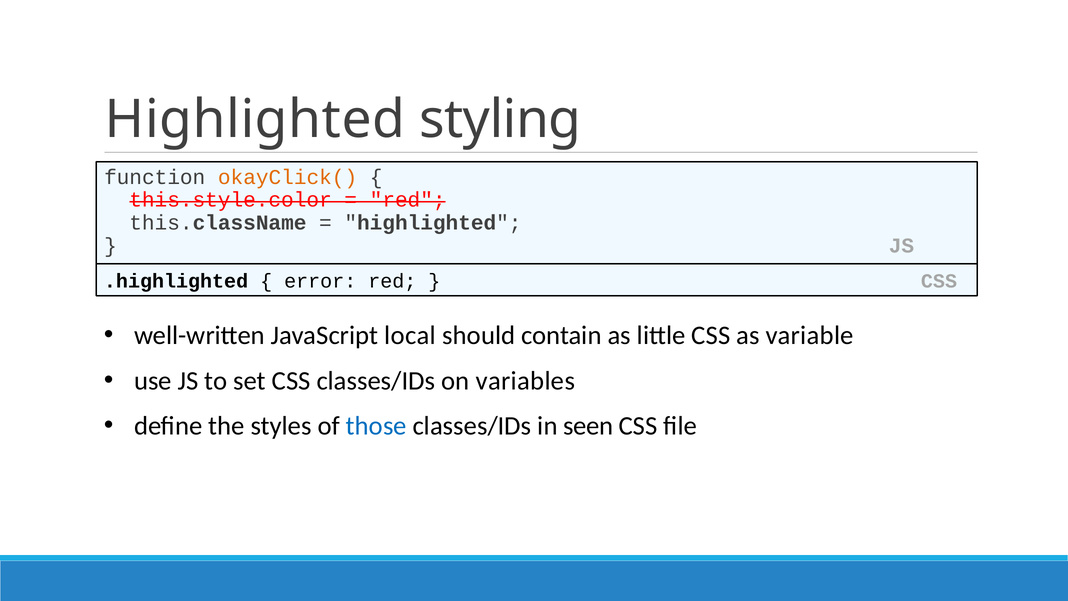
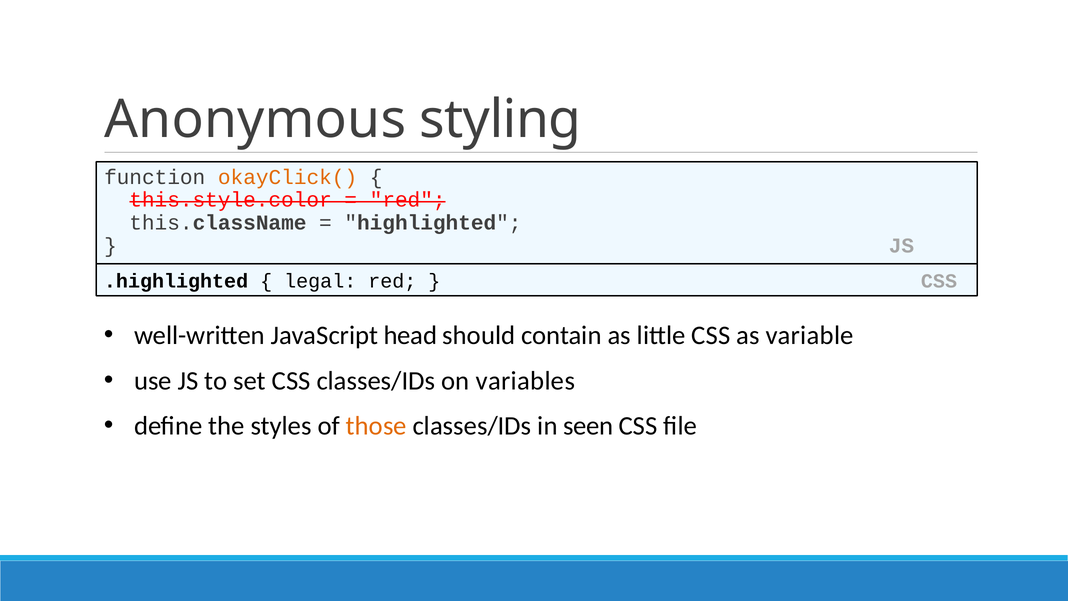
Highlighted at (255, 120): Highlighted -> Anonymous
error: error -> legal
local: local -> head
those colour: blue -> orange
